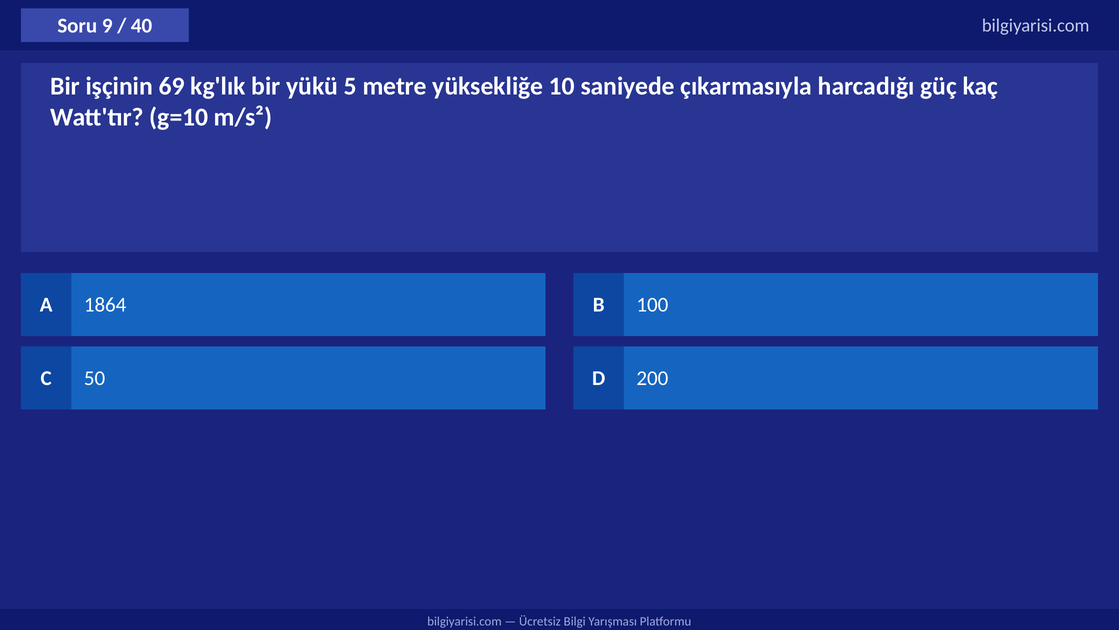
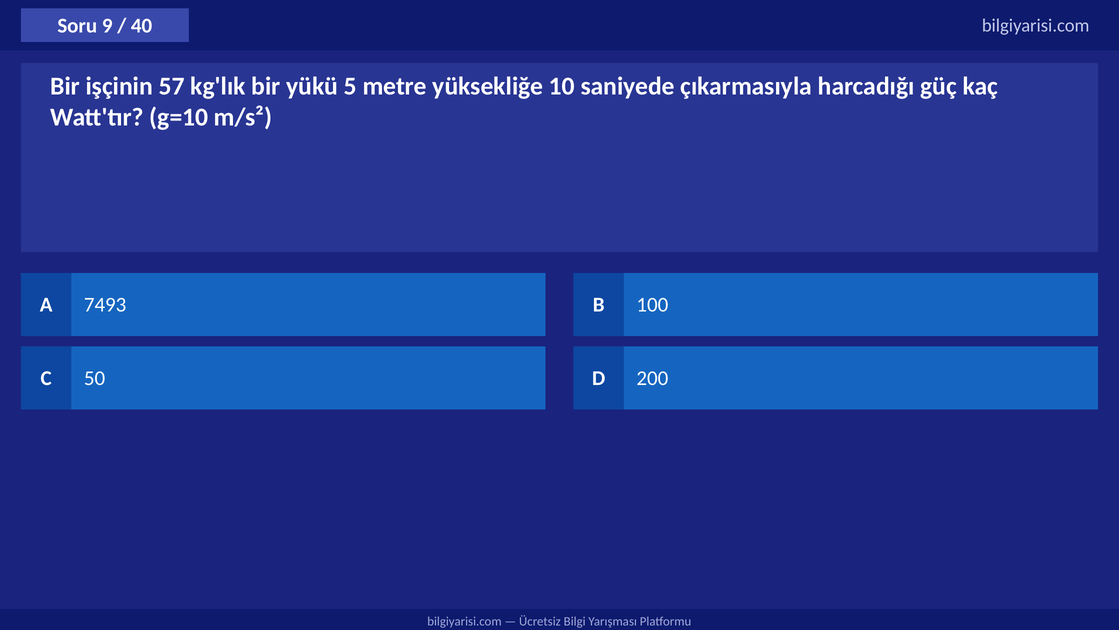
69: 69 -> 57
1864: 1864 -> 7493
